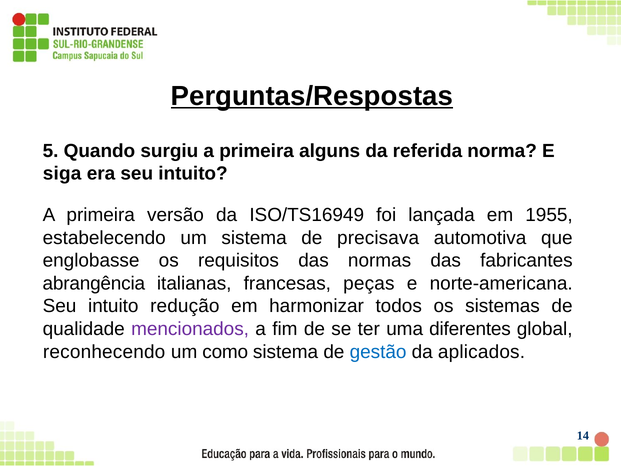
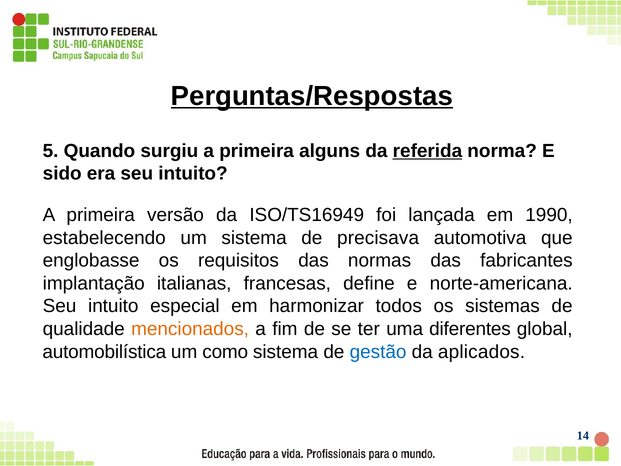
referida underline: none -> present
siga: siga -> sido
1955: 1955 -> 1990
abrangência: abrangência -> implantação
peças: peças -> define
redução: redução -> especial
mencionados colour: purple -> orange
reconhecendo: reconhecendo -> automobilística
